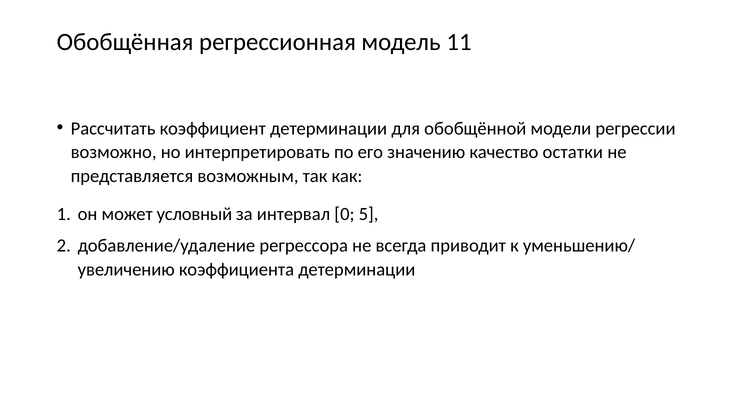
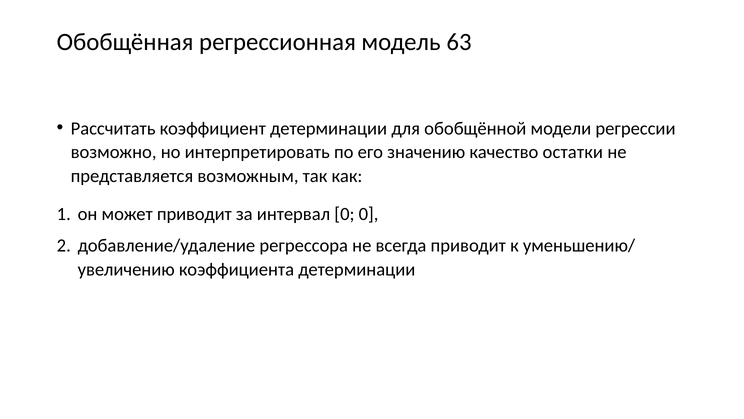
11: 11 -> 63
может условный: условный -> приводит
0 5: 5 -> 0
